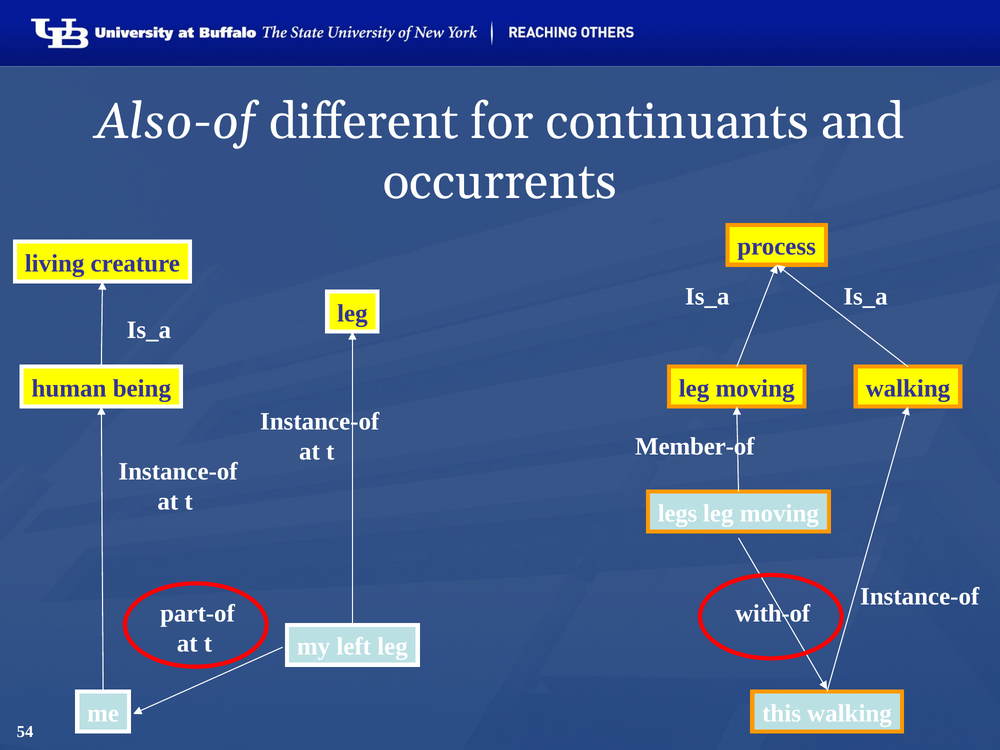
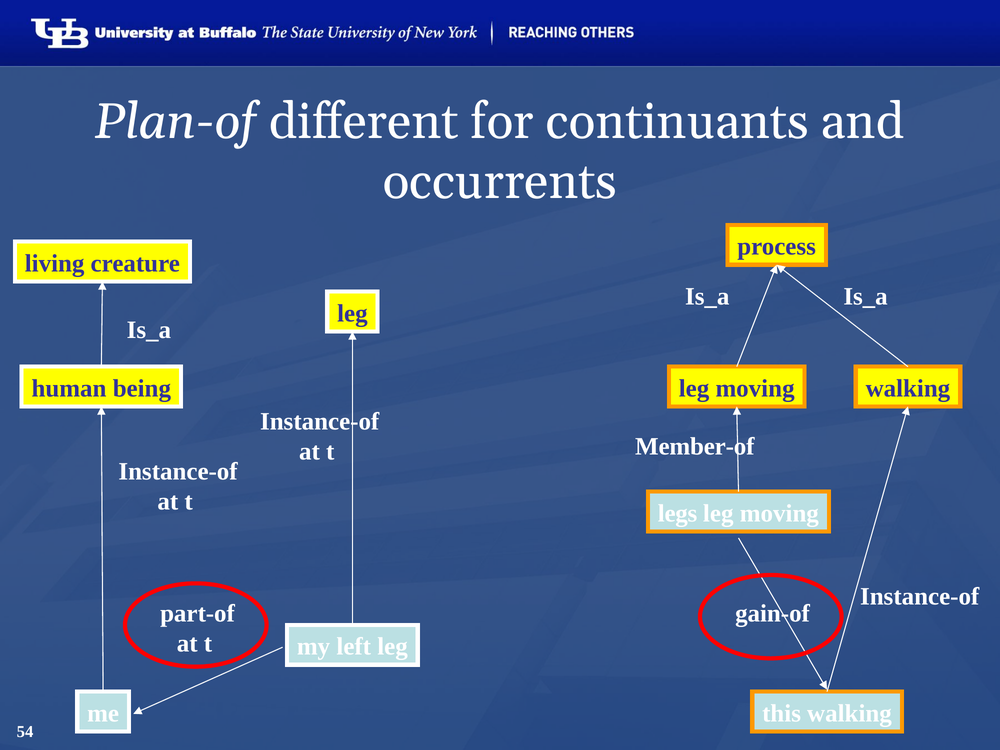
Also-of: Also-of -> Plan-of
with-of: with-of -> gain-of
